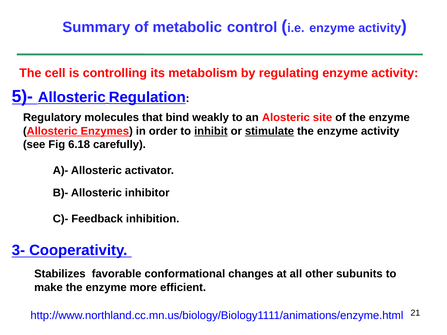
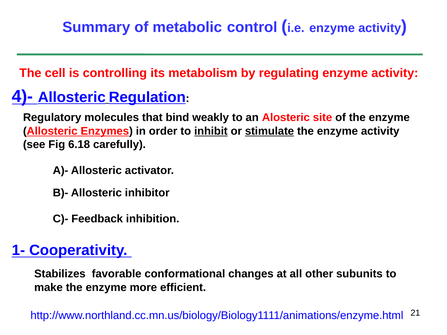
5)-: 5)- -> 4)-
3-: 3- -> 1-
